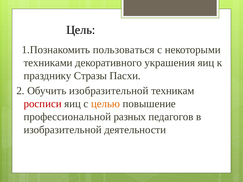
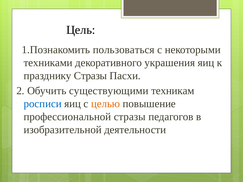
Обучить изобразительной: изобразительной -> существующими
росписи colour: red -> blue
профессиональной разных: разных -> стразы
